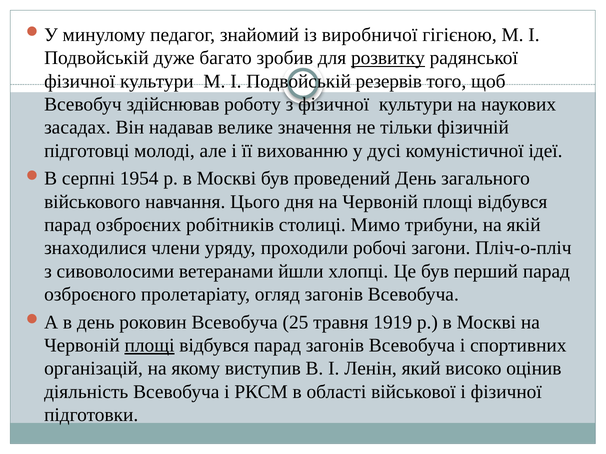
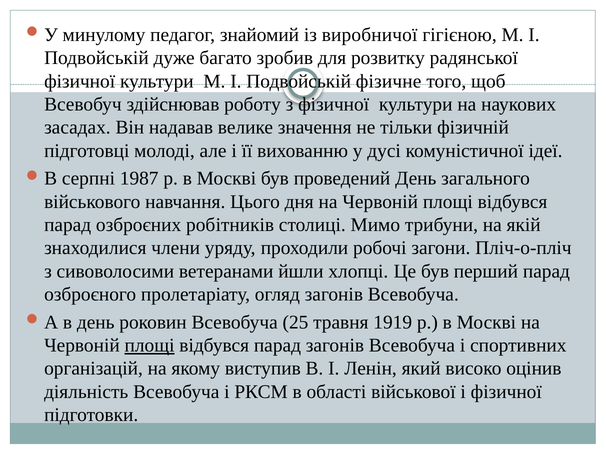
розвитку underline: present -> none
резервів: резервів -> фізичне
1954: 1954 -> 1987
